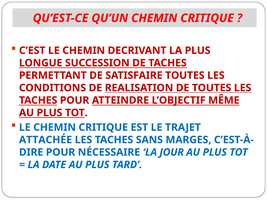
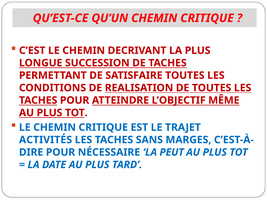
ATTACHÉE: ATTACHÉE -> ACTIVITÉS
JOUR: JOUR -> PEUT
